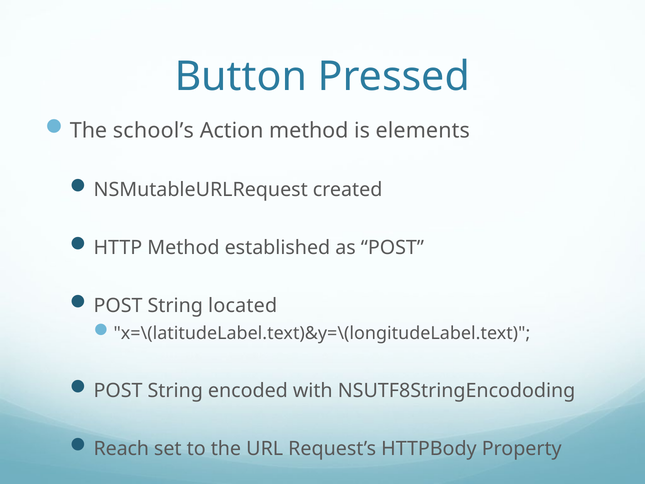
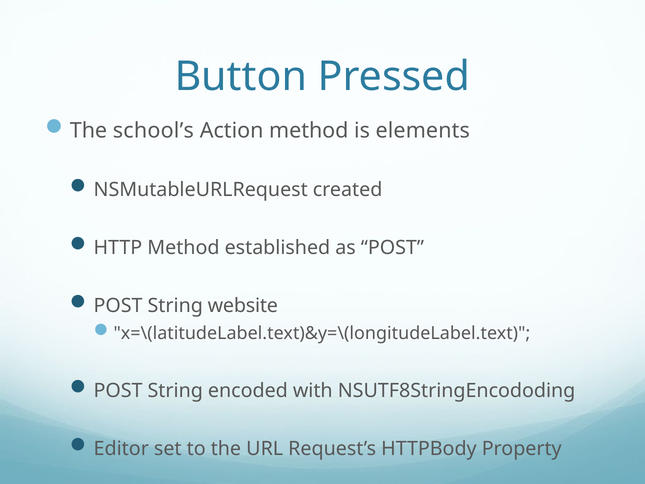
located: located -> website
Reach: Reach -> Editor
